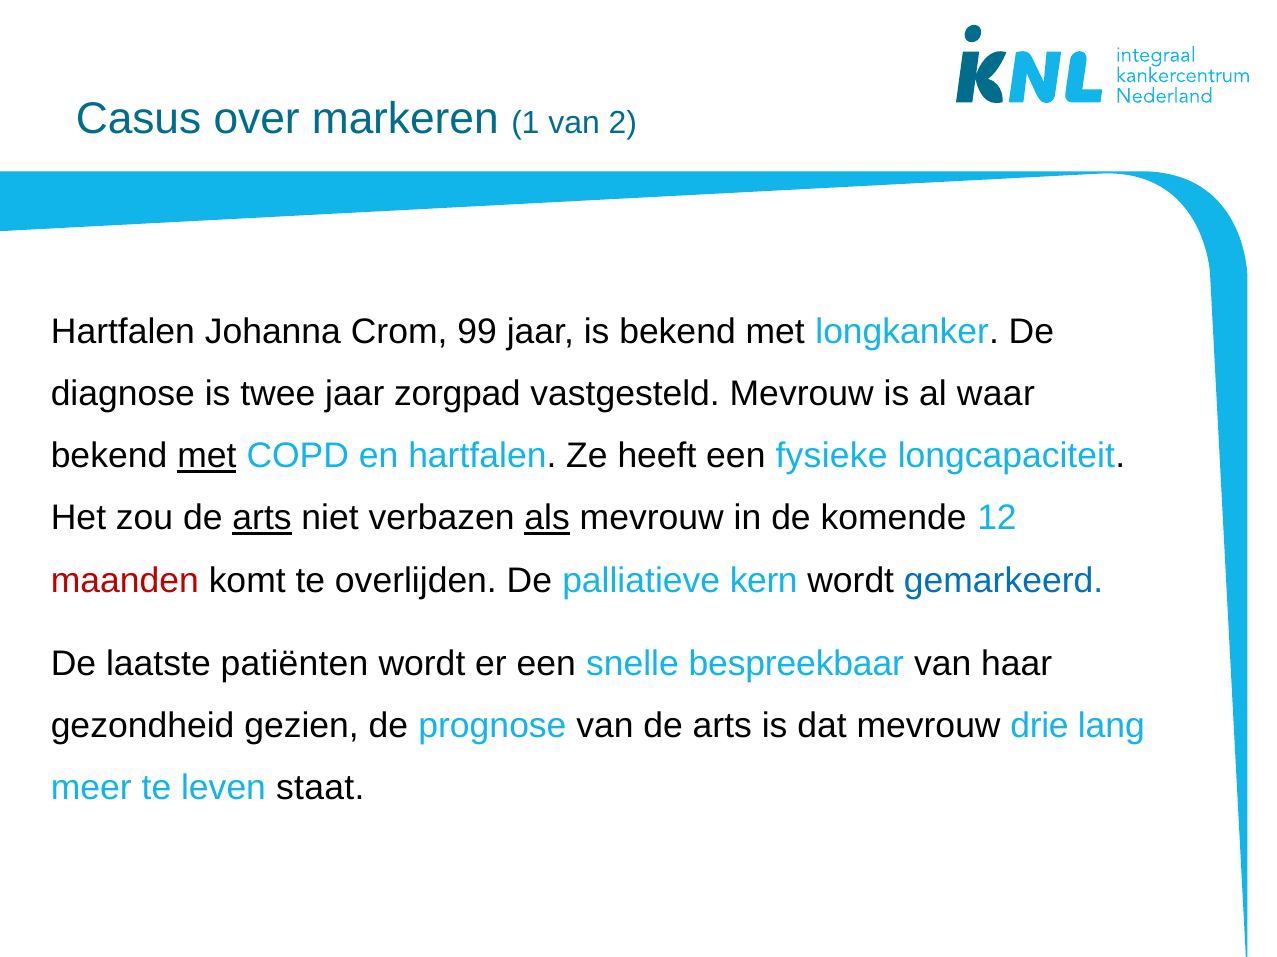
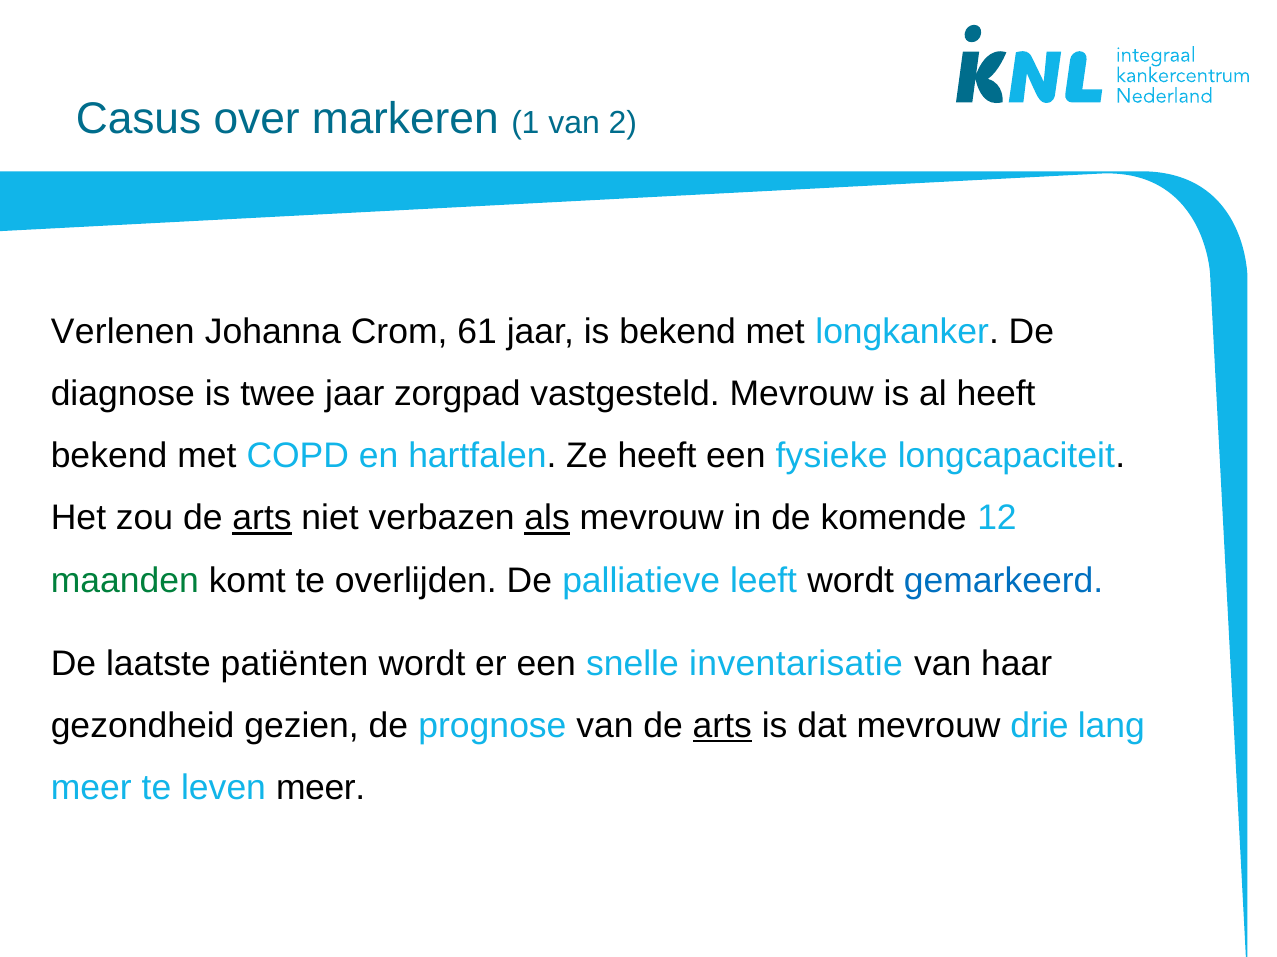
Hartfalen at (123, 332): Hartfalen -> Verlenen
99: 99 -> 61
al waar: waar -> heeft
met at (207, 457) underline: present -> none
maanden colour: red -> green
kern: kern -> leeft
bespreekbaar: bespreekbaar -> inventarisatie
arts at (722, 726) underline: none -> present
leven staat: staat -> meer
